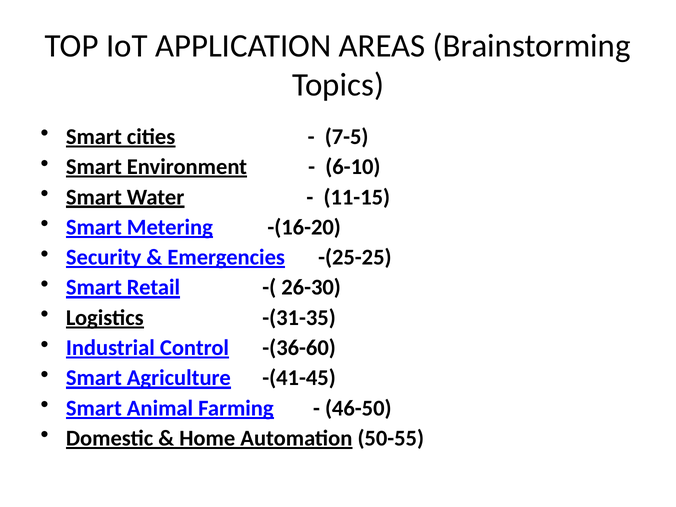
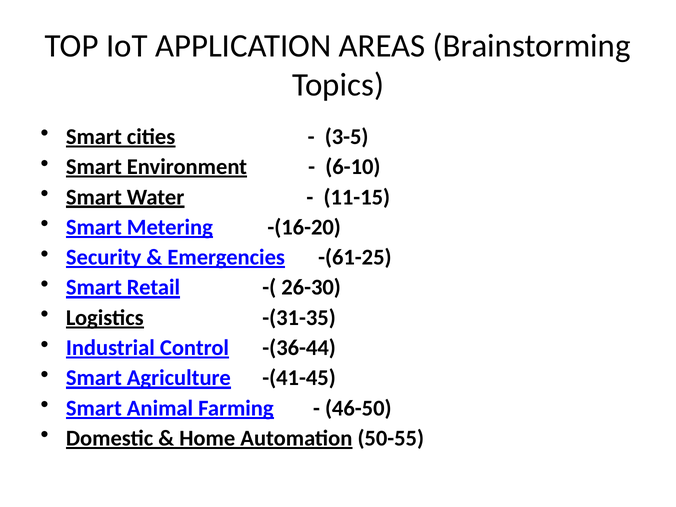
7-5: 7-5 -> 3-5
-(25-25: -(25-25 -> -(61-25
-(36-60: -(36-60 -> -(36-44
